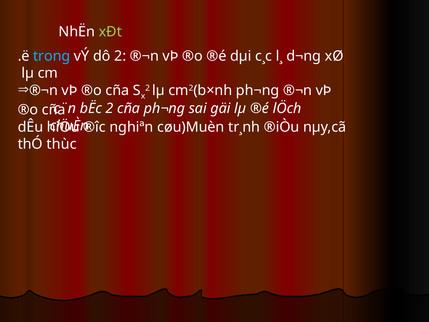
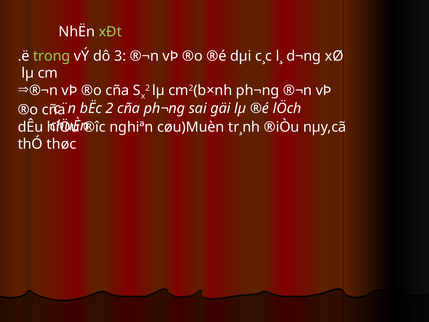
trong colour: light blue -> light green
dô 2: 2 -> 3
thùc: thùc -> thøc
